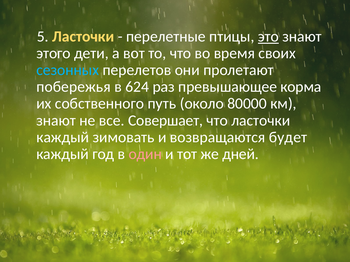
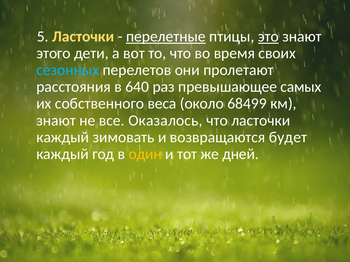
перелетные underline: none -> present
побережья: побережья -> расстояния
624: 624 -> 640
корма: корма -> самых
путь: путь -> веса
80000: 80000 -> 68499
Совершает: Совершает -> Оказалось
один colour: pink -> yellow
